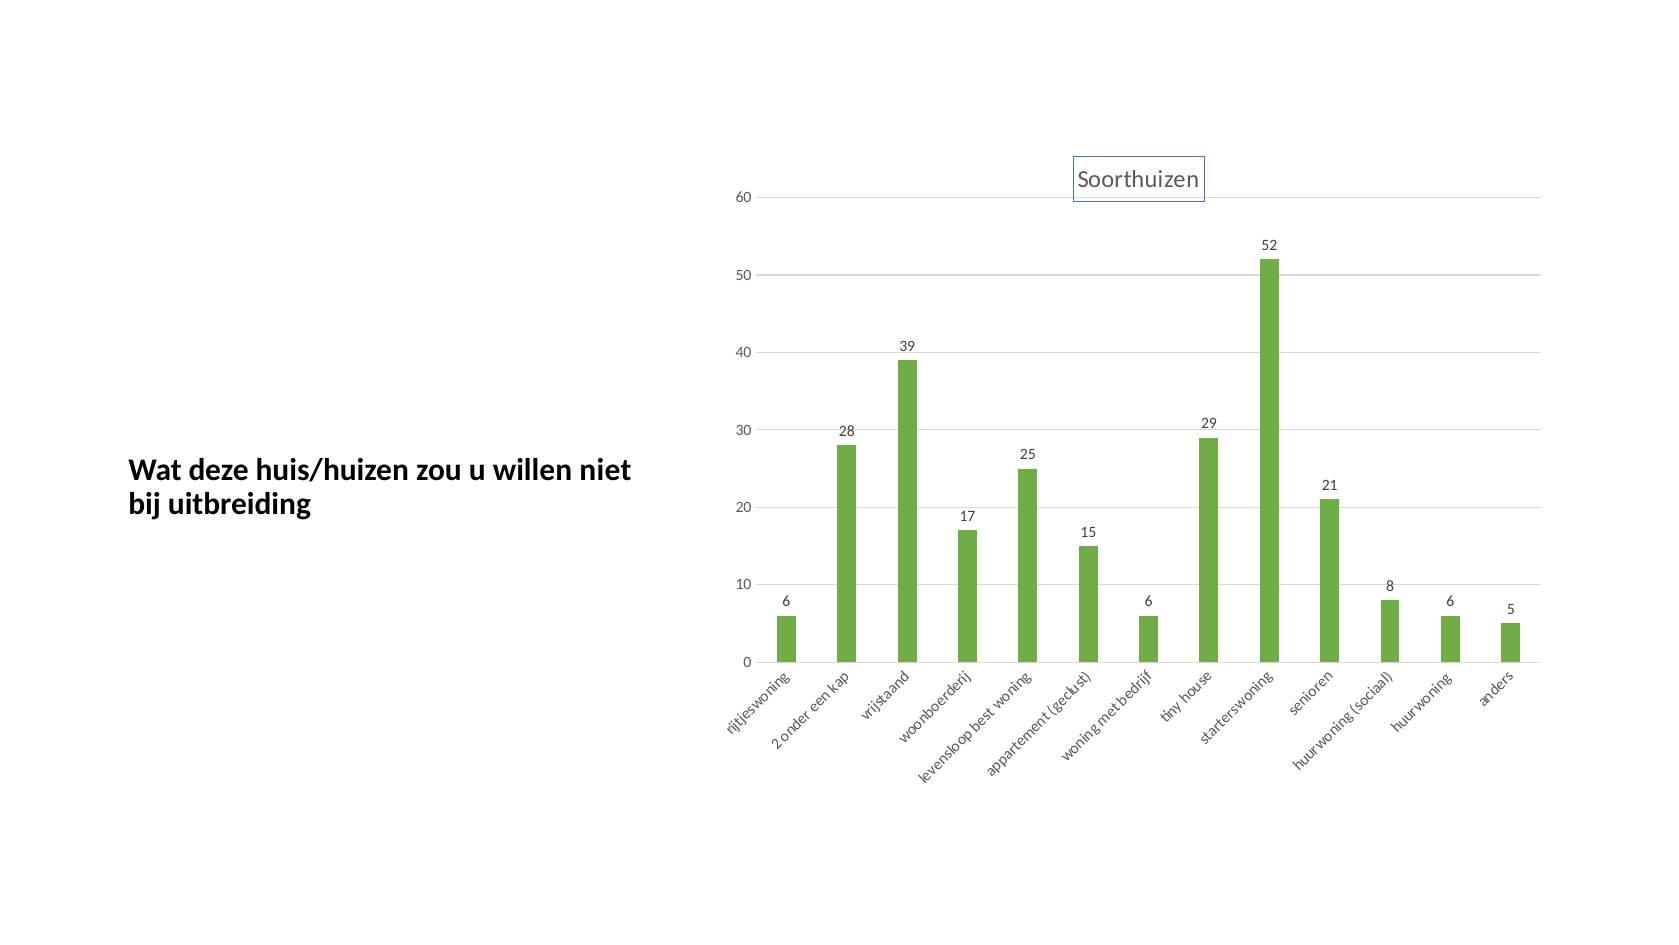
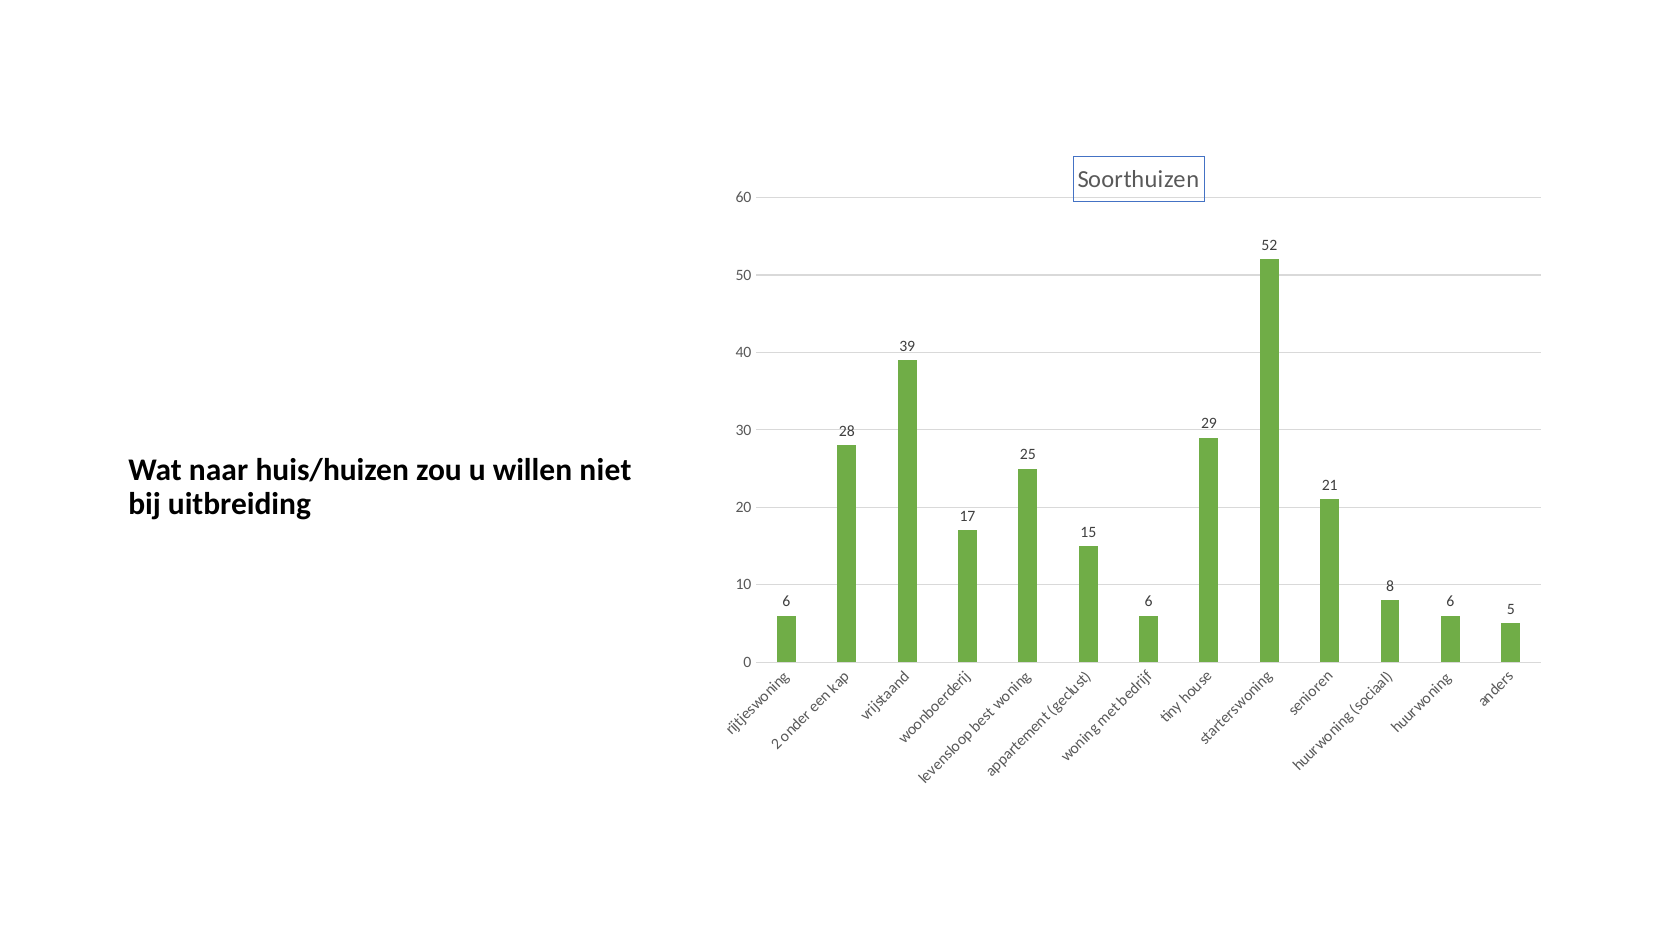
deze: deze -> naar
